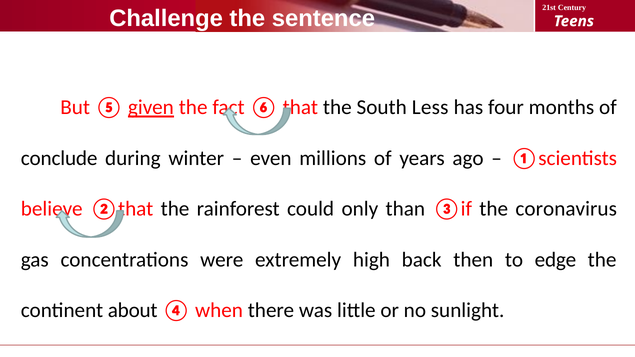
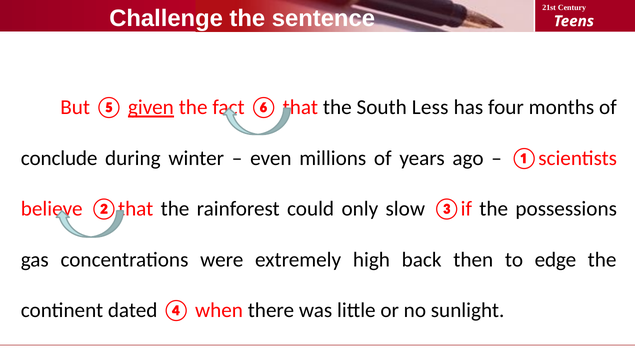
than: than -> slow
coronavirus: coronavirus -> possessions
about: about -> dated
